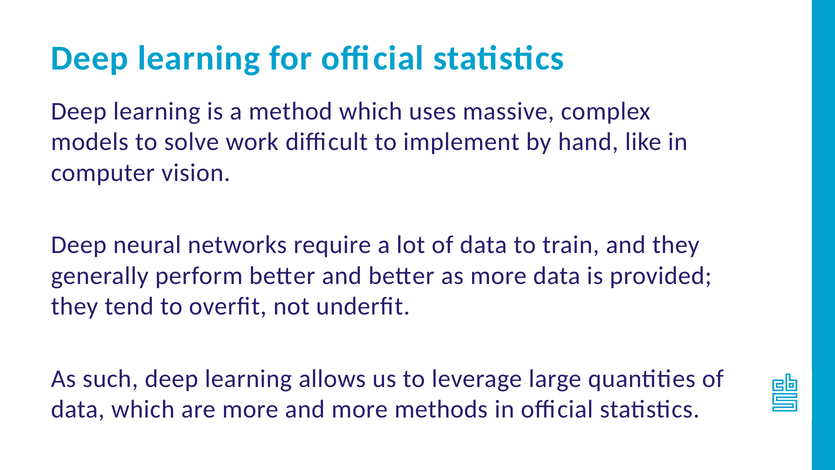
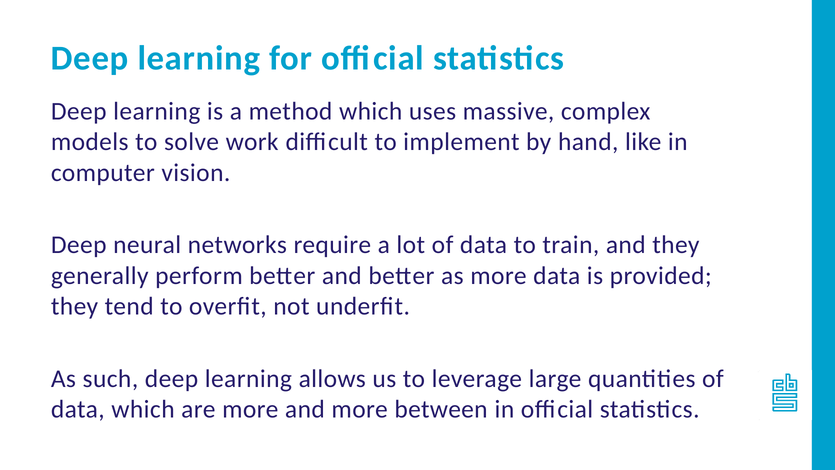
methods: methods -> between
